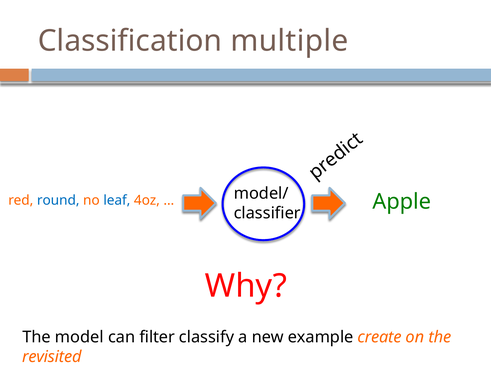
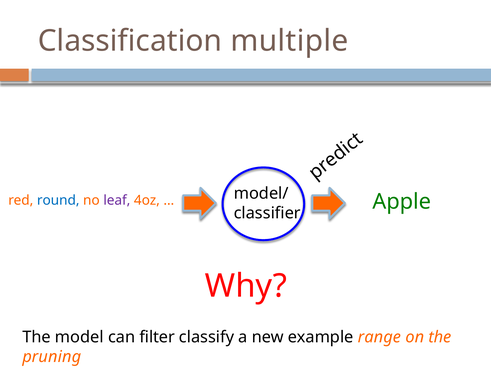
leaf colour: blue -> purple
create: create -> range
revisited: revisited -> pruning
